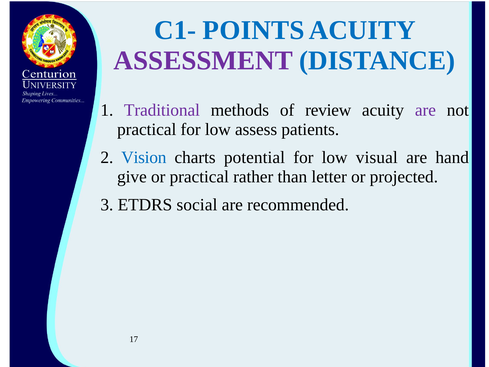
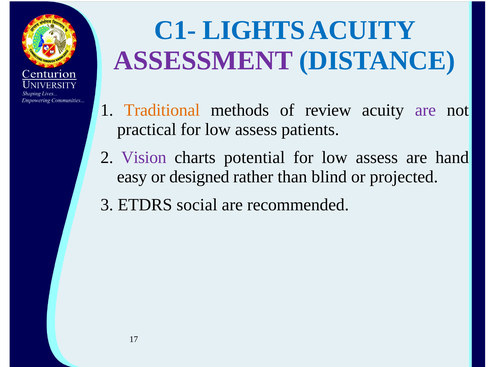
POINTS: POINTS -> LIGHTS
Traditional colour: purple -> orange
Vision colour: blue -> purple
visual at (377, 157): visual -> assess
give: give -> easy
or practical: practical -> designed
letter: letter -> blind
